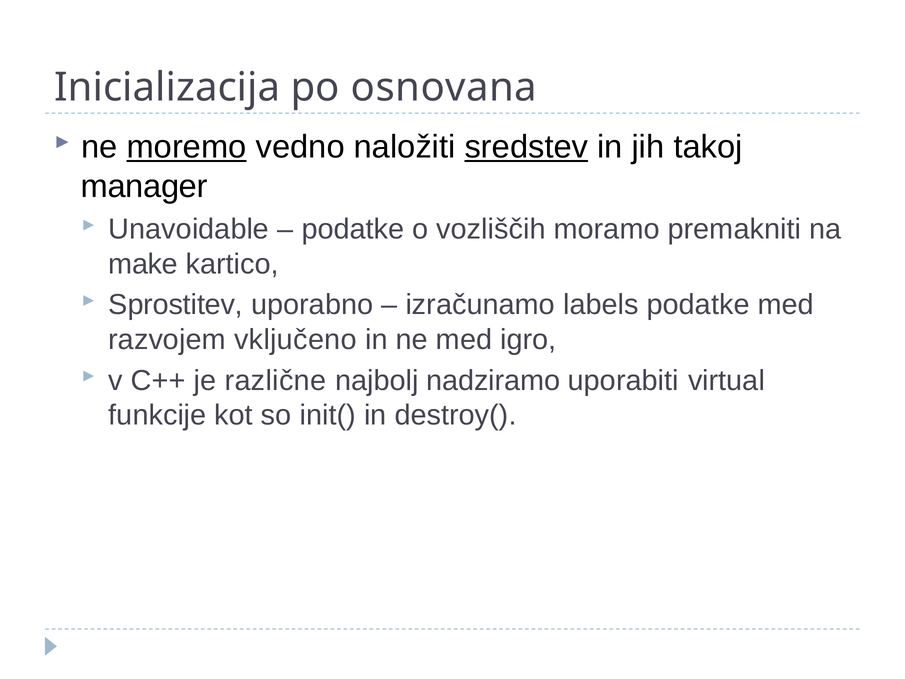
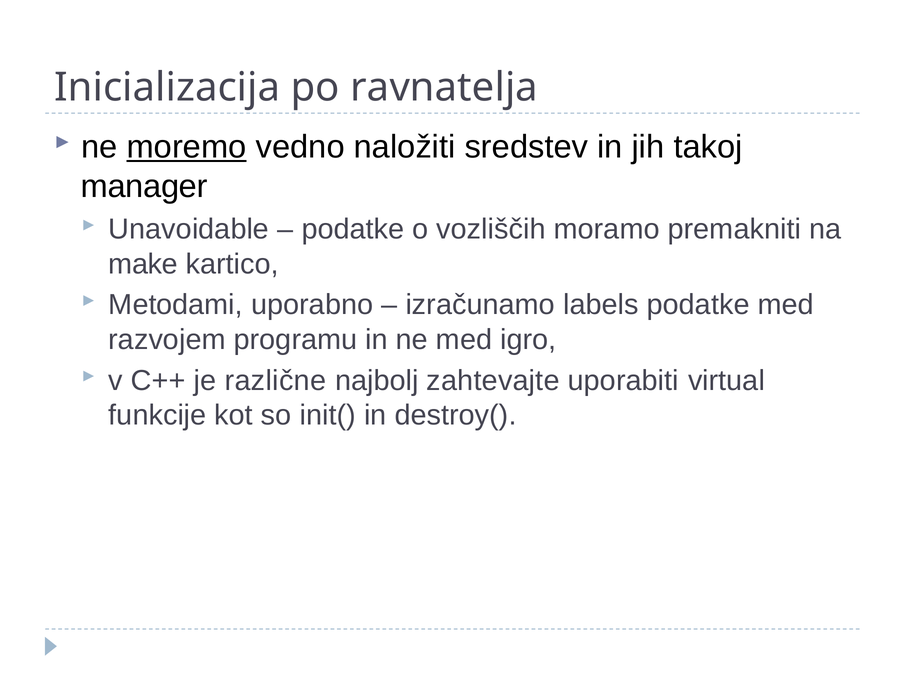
osnovana: osnovana -> ravnatelja
sredstev underline: present -> none
Sprostitev: Sprostitev -> Metodami
vključeno: vključeno -> programu
nadziramo: nadziramo -> zahtevajte
